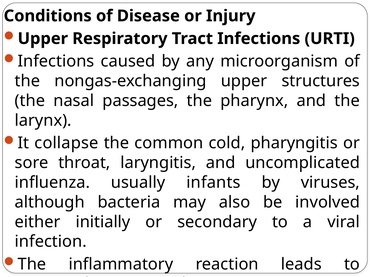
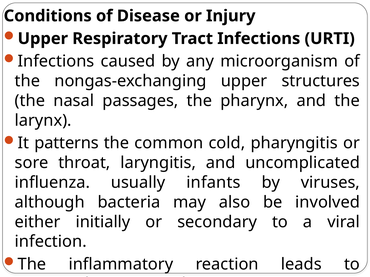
collapse: collapse -> patterns
